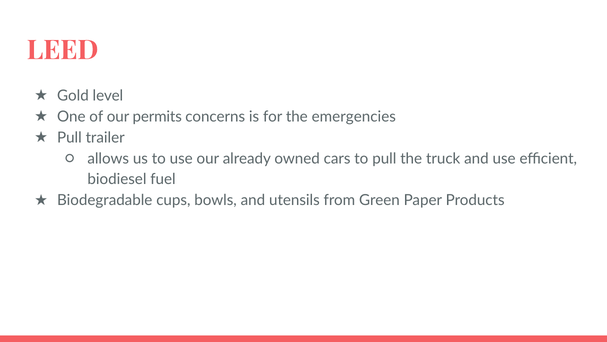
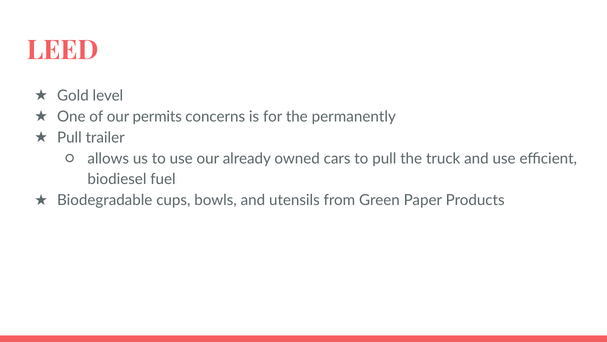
emergencies: emergencies -> permanently
